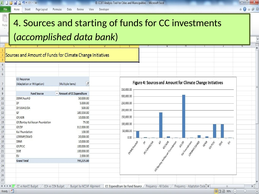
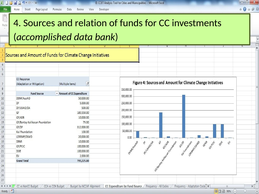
starting: starting -> relation
